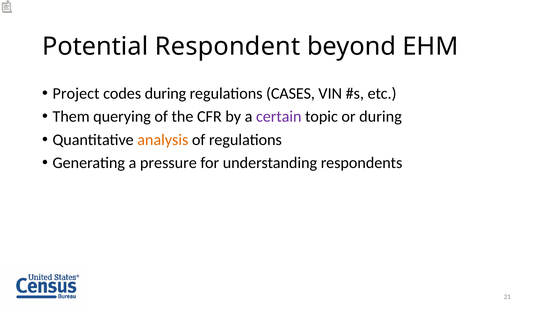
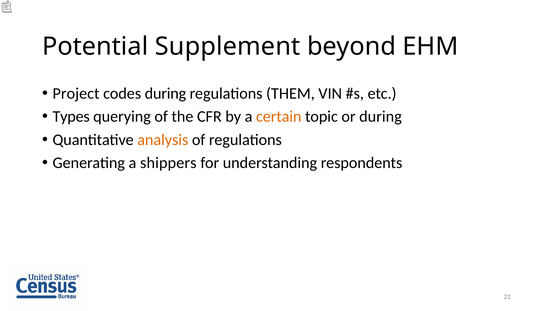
Respondent: Respondent -> Supplement
CASES: CASES -> THEM
Them: Them -> Types
certain colour: purple -> orange
pressure: pressure -> shippers
